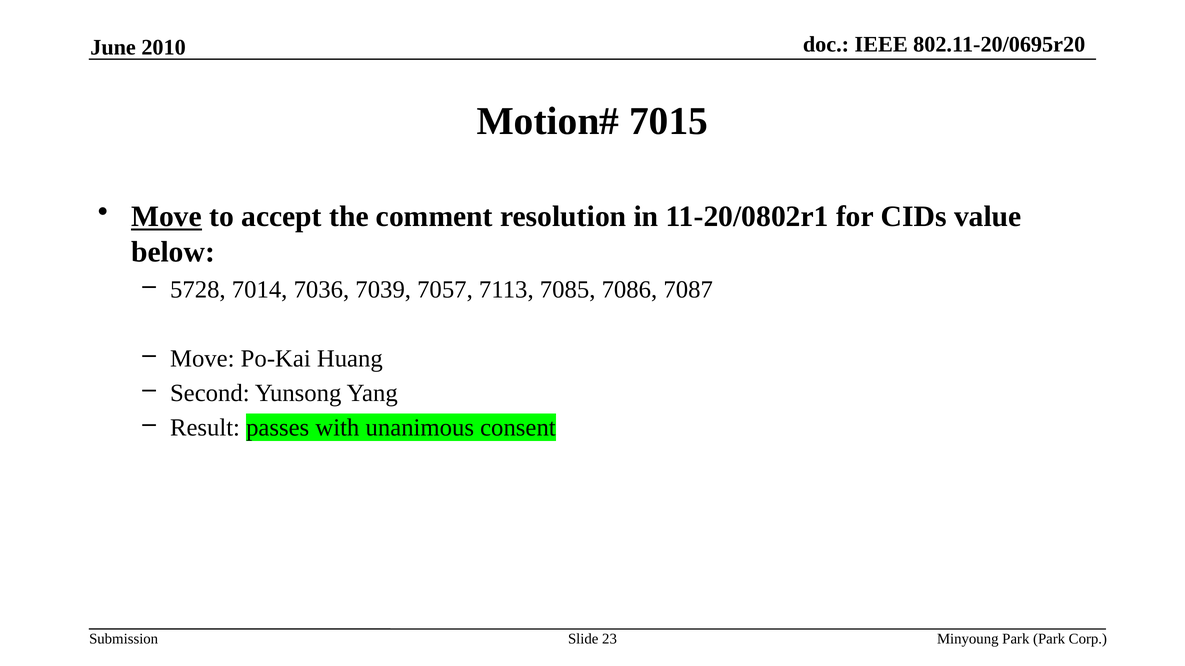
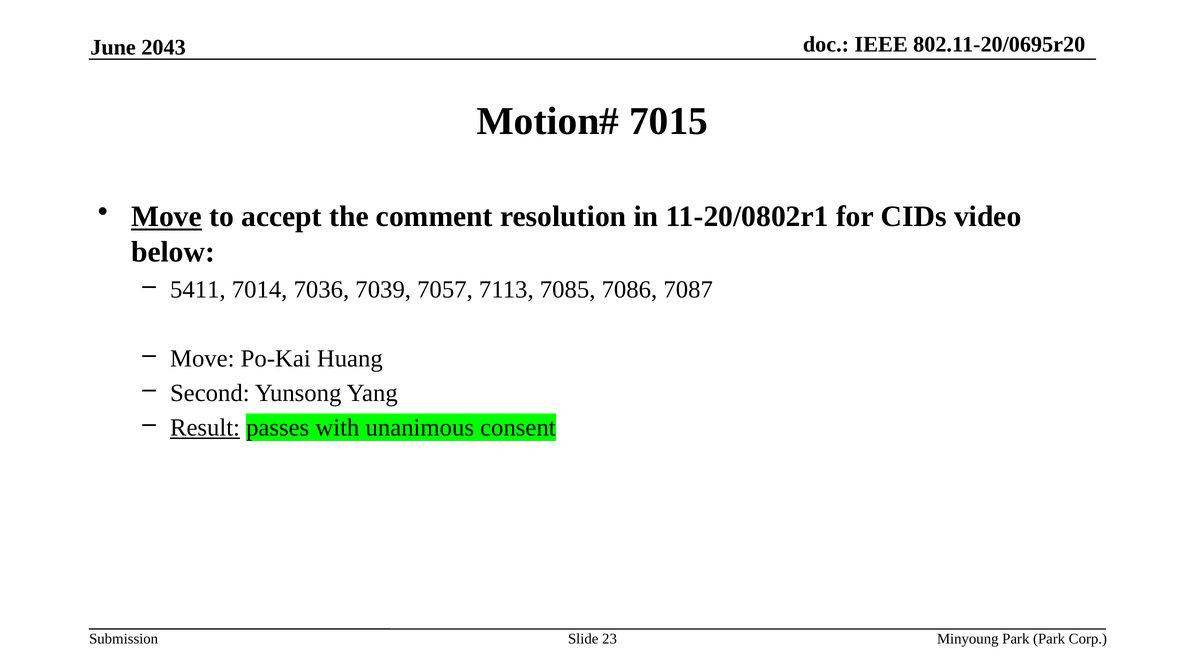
2010: 2010 -> 2043
value: value -> video
5728: 5728 -> 5411
Result underline: none -> present
